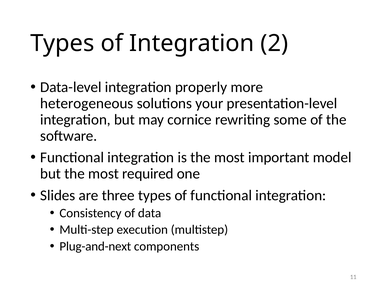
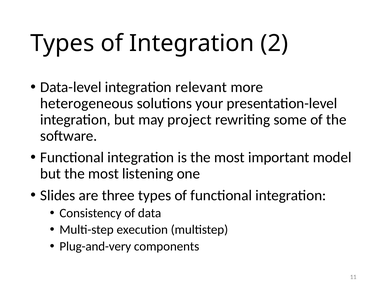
properly: properly -> relevant
cornice: cornice -> project
required: required -> listening
Plug-and-next: Plug-and-next -> Plug-and-very
